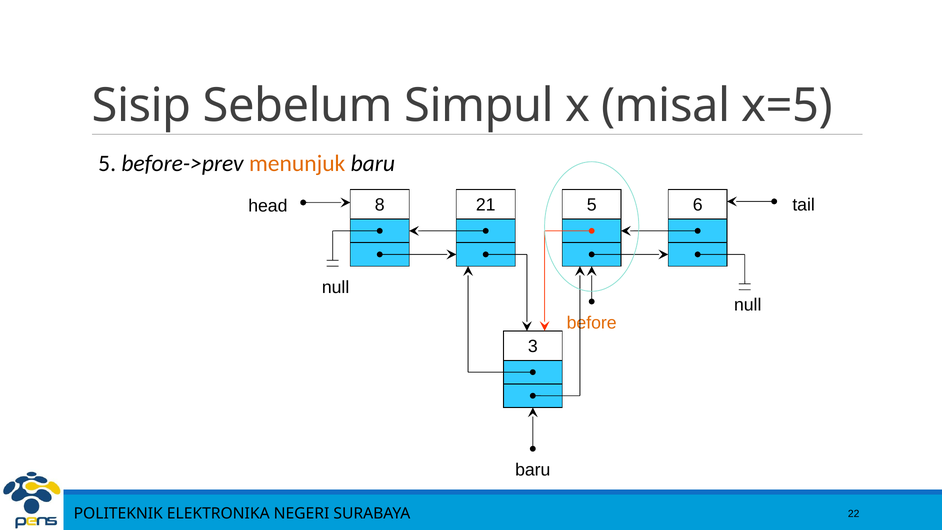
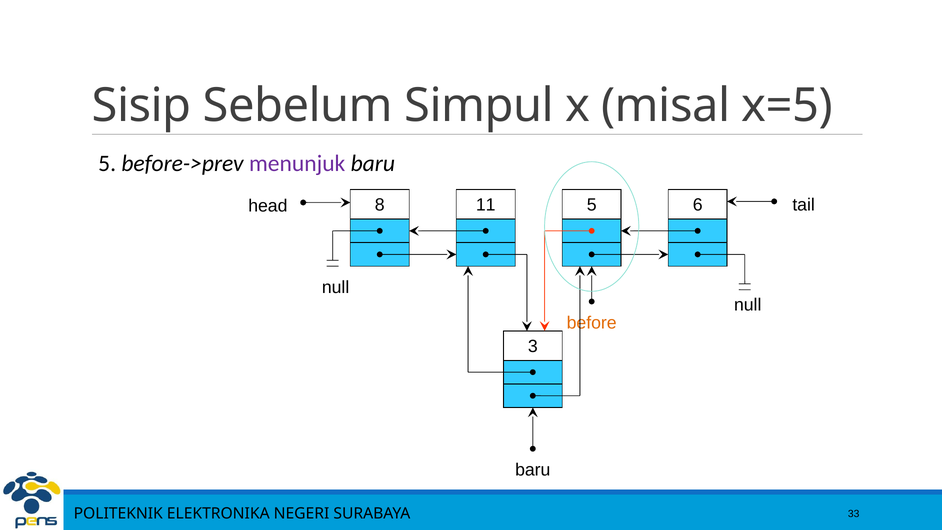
menunjuk colour: orange -> purple
21: 21 -> 11
22: 22 -> 33
